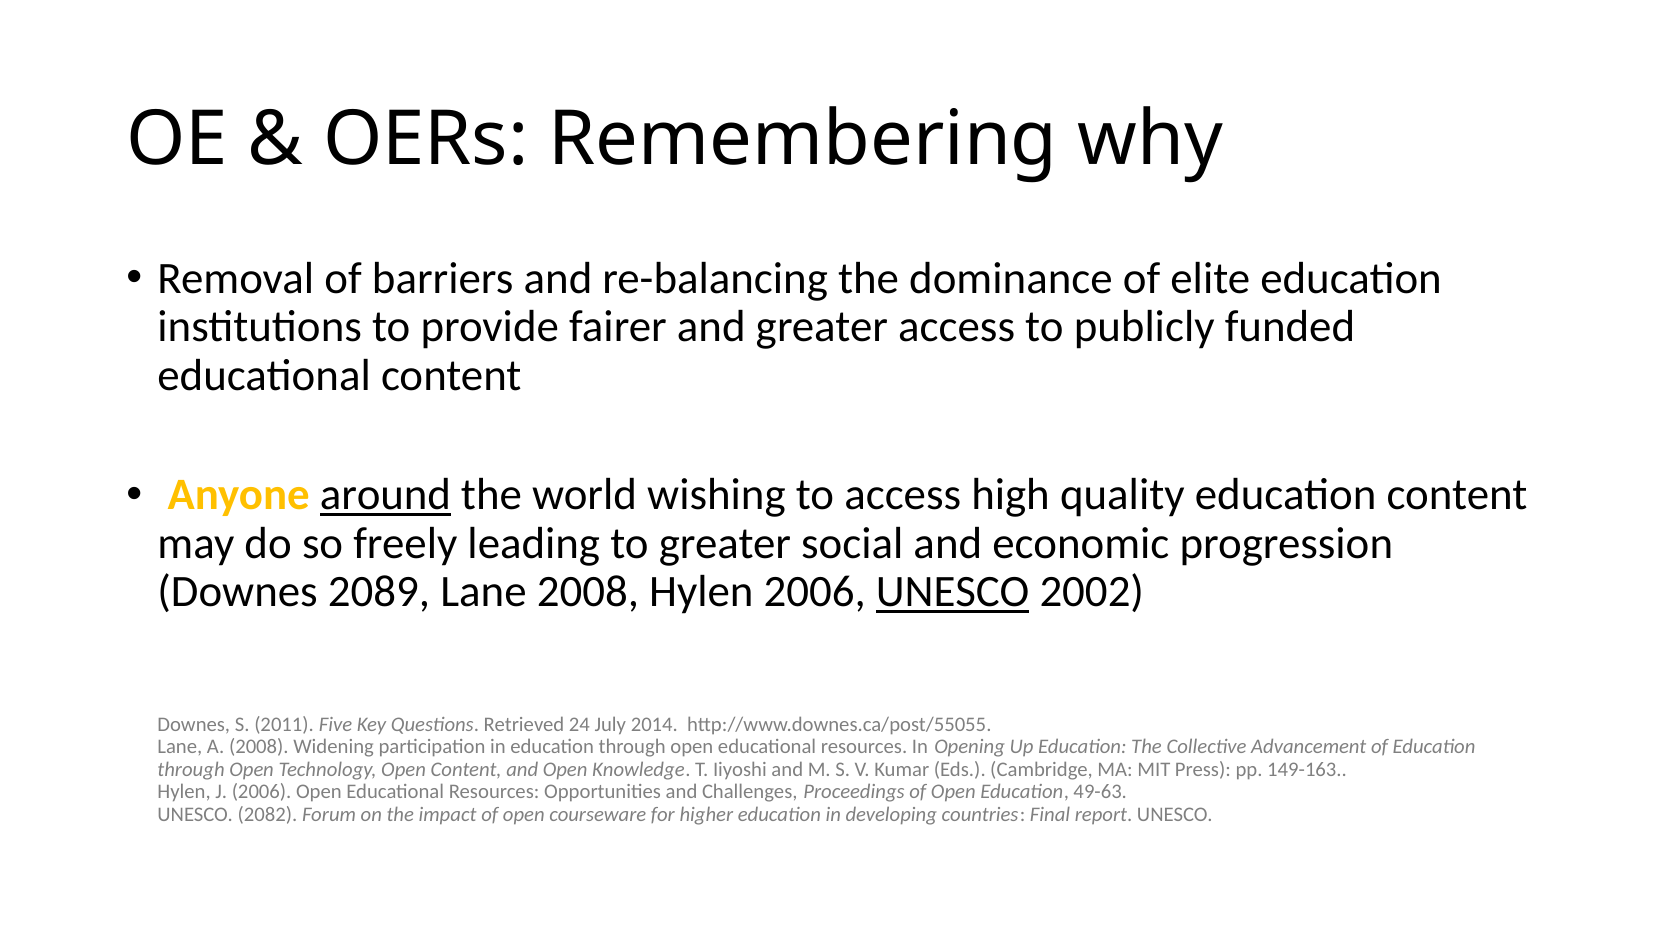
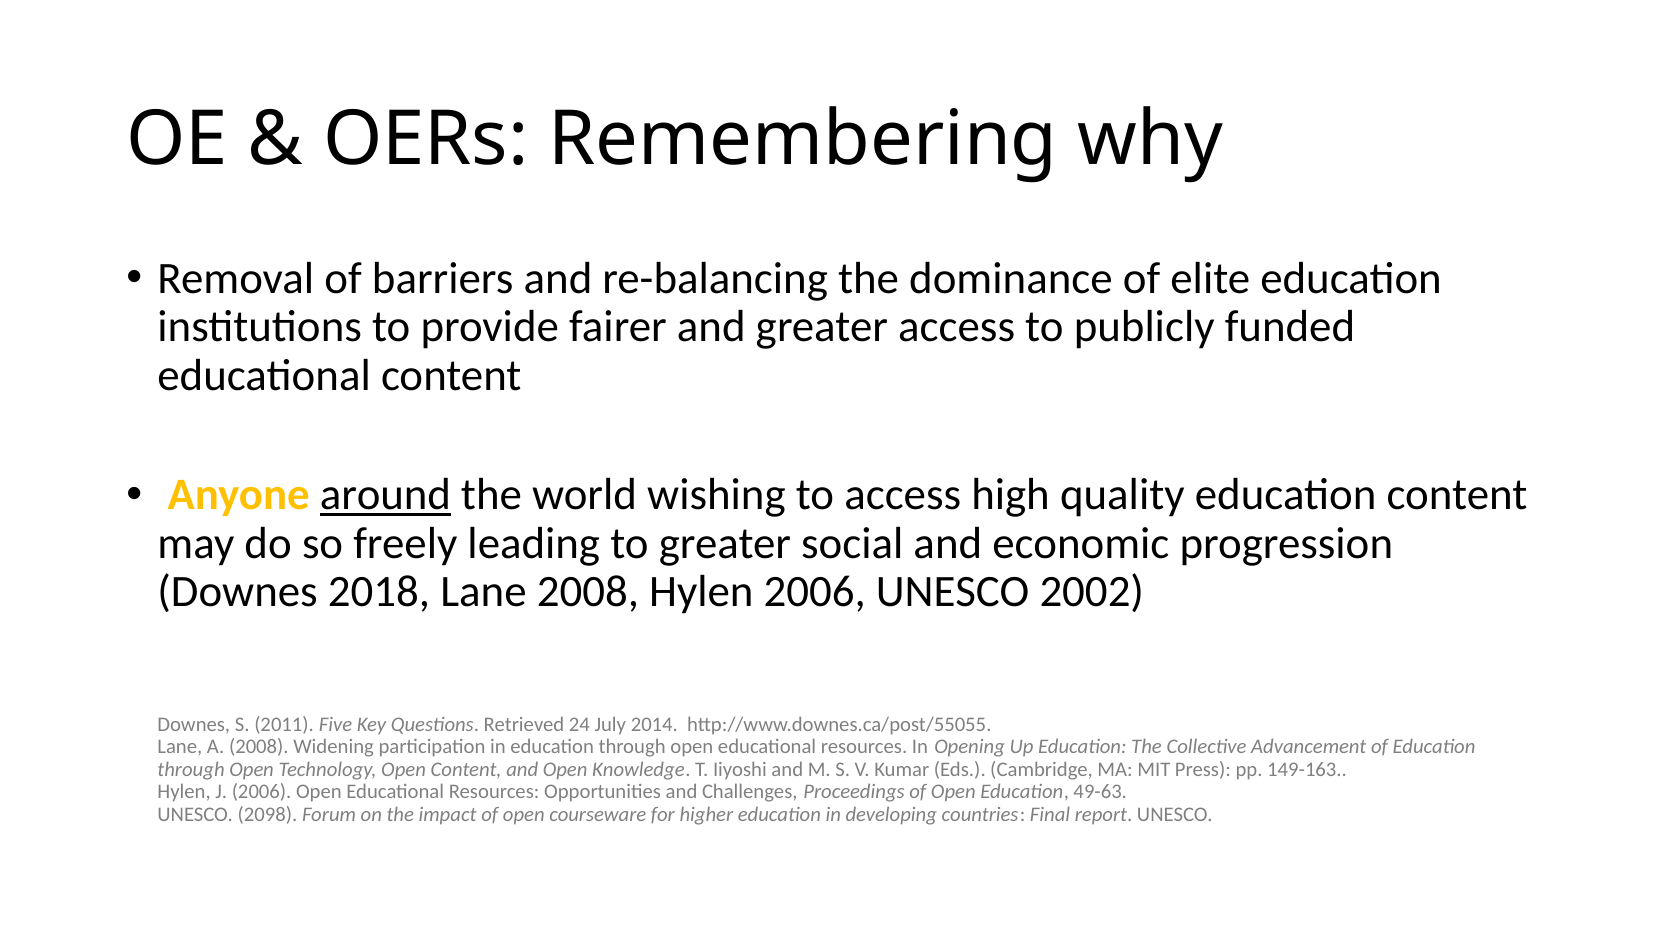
2089: 2089 -> 2018
UNESCO at (953, 592) underline: present -> none
2082: 2082 -> 2098
